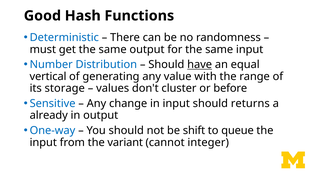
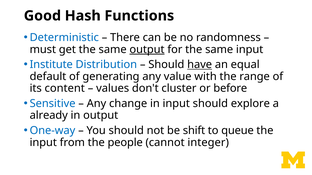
output at (147, 50) underline: none -> present
Number: Number -> Institute
vertical: vertical -> default
storage: storage -> content
returns: returns -> explore
variant: variant -> people
